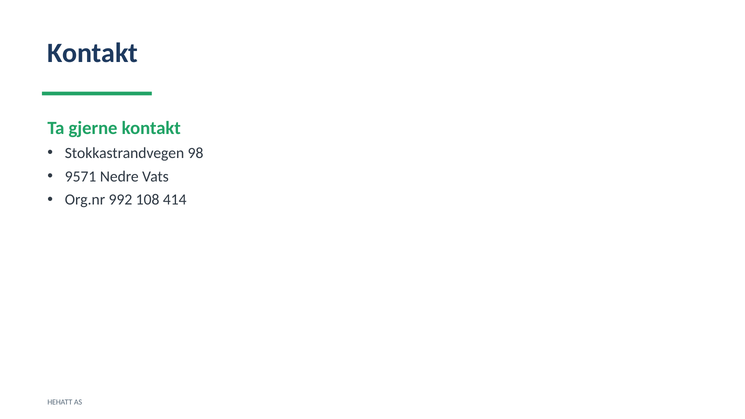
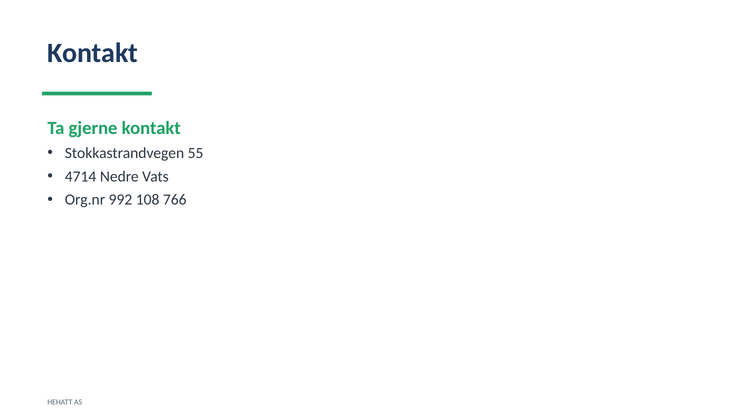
98: 98 -> 55
9571: 9571 -> 4714
414: 414 -> 766
